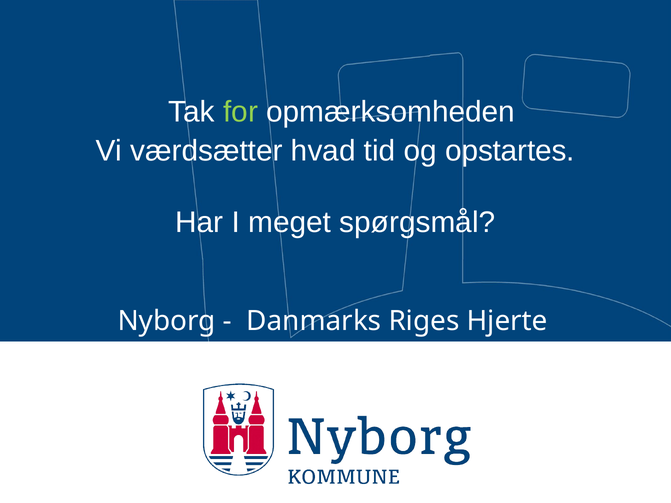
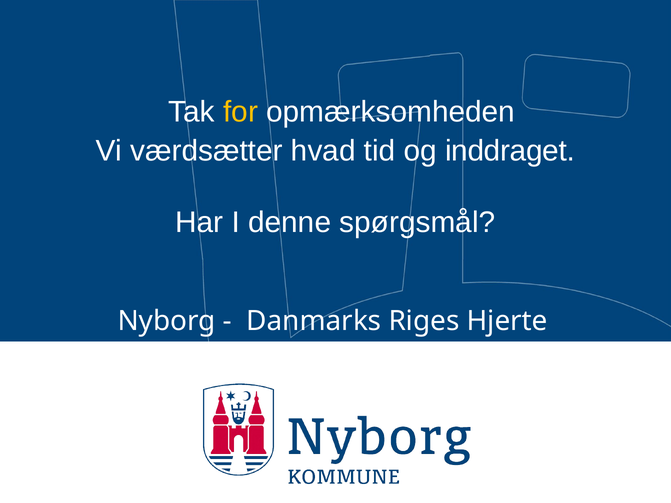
for colour: light green -> yellow
opstartes: opstartes -> inddraget
meget: meget -> denne
